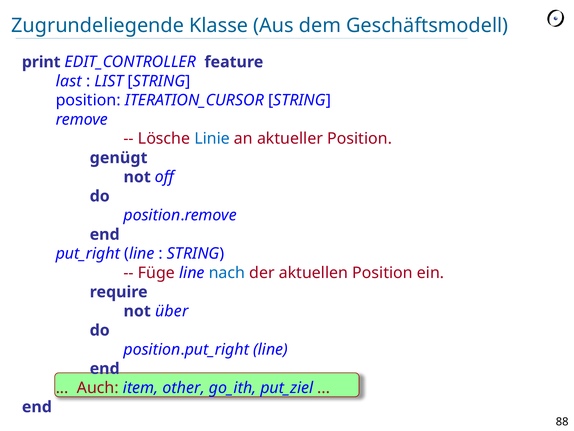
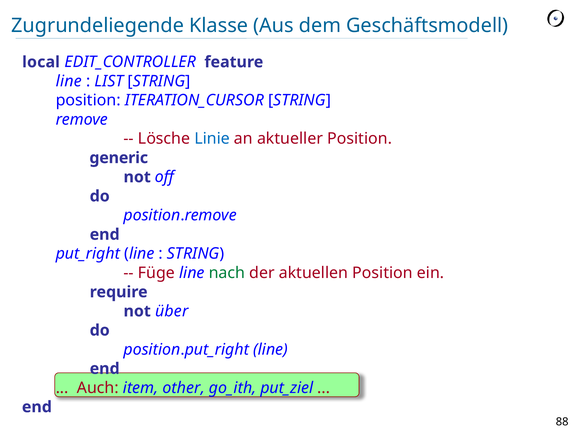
print: print -> local
last at (69, 81): last -> line
genügt: genügt -> generic
nach colour: blue -> green
